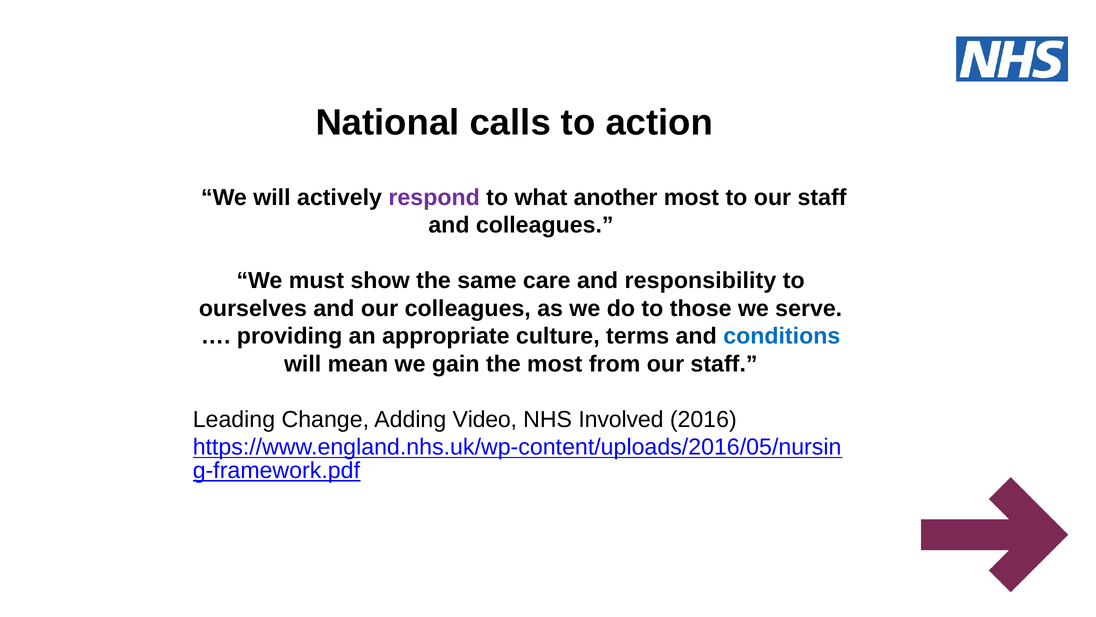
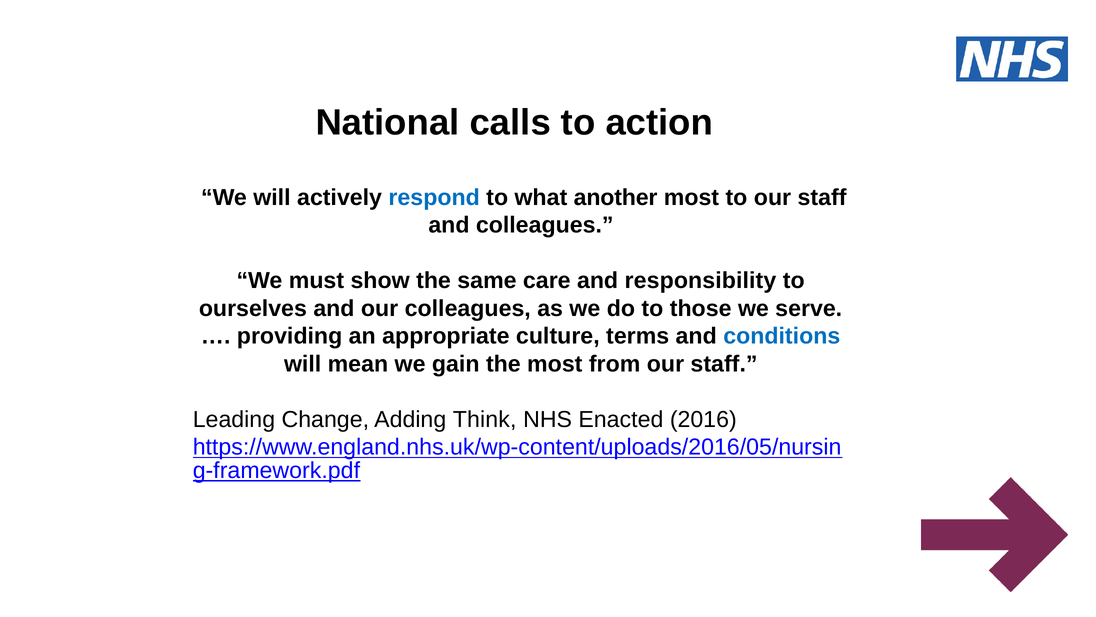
respond colour: purple -> blue
Video: Video -> Think
Involved: Involved -> Enacted
